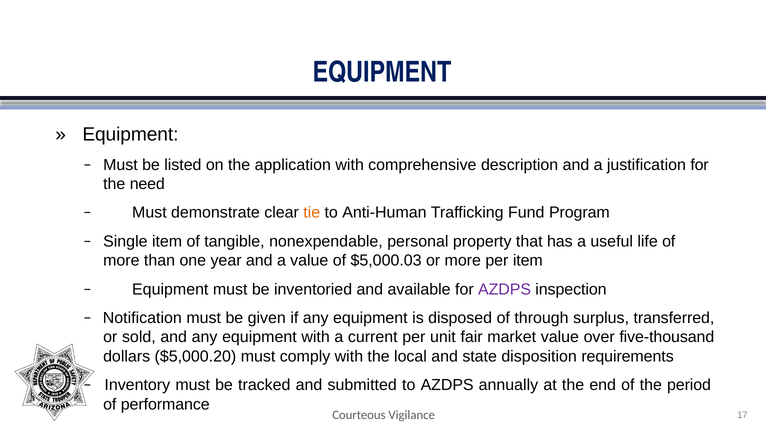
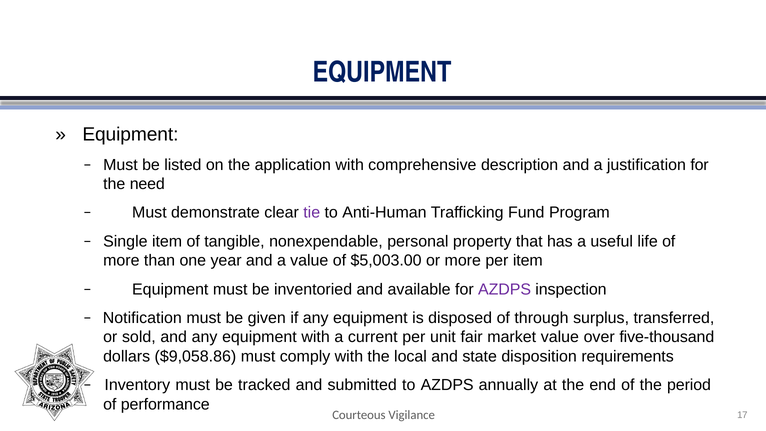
tie colour: orange -> purple
$5,000.03: $5,000.03 -> $5,003.00
$5,000.20: $5,000.20 -> $9,058.86
